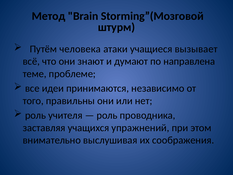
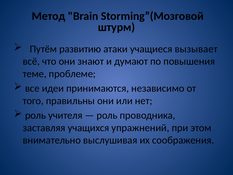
человека: человека -> развитию
направлена: направлена -> повышения
